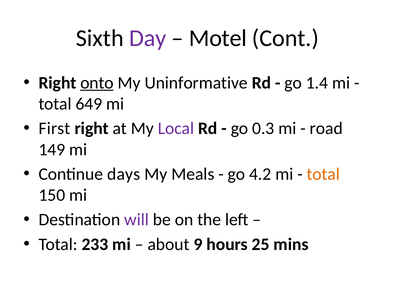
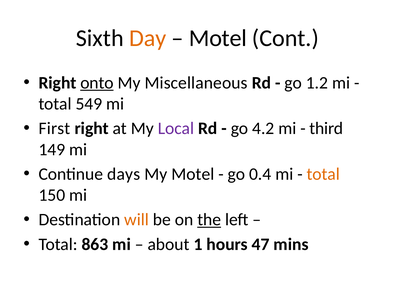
Day colour: purple -> orange
Uninformative: Uninformative -> Miscellaneous
1.4: 1.4 -> 1.2
649: 649 -> 549
0.3: 0.3 -> 4.2
road: road -> third
My Meals: Meals -> Motel
4.2: 4.2 -> 0.4
will colour: purple -> orange
the underline: none -> present
233: 233 -> 863
9: 9 -> 1
25: 25 -> 47
